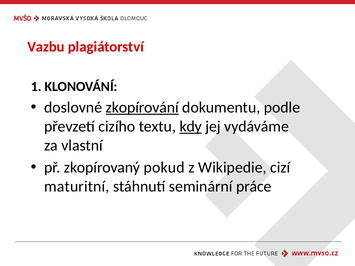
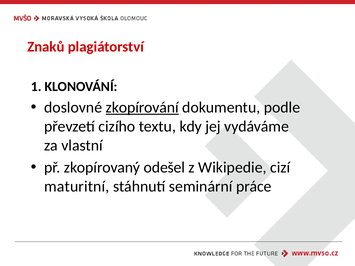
Vazbu: Vazbu -> Znaků
kdy underline: present -> none
pokud: pokud -> odešel
